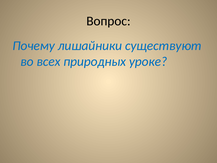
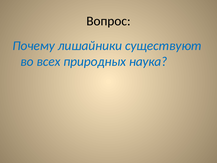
уроке: уроке -> наука
